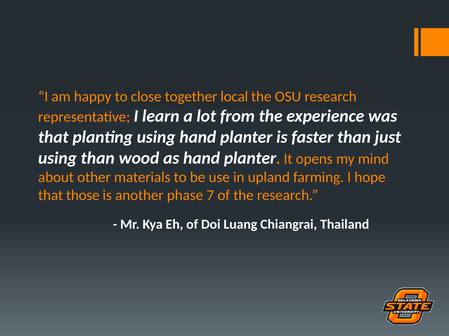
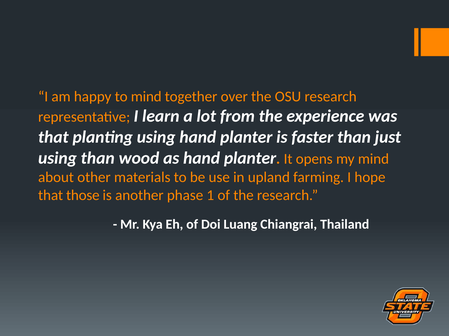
to close: close -> mind
local: local -> over
7: 7 -> 1
